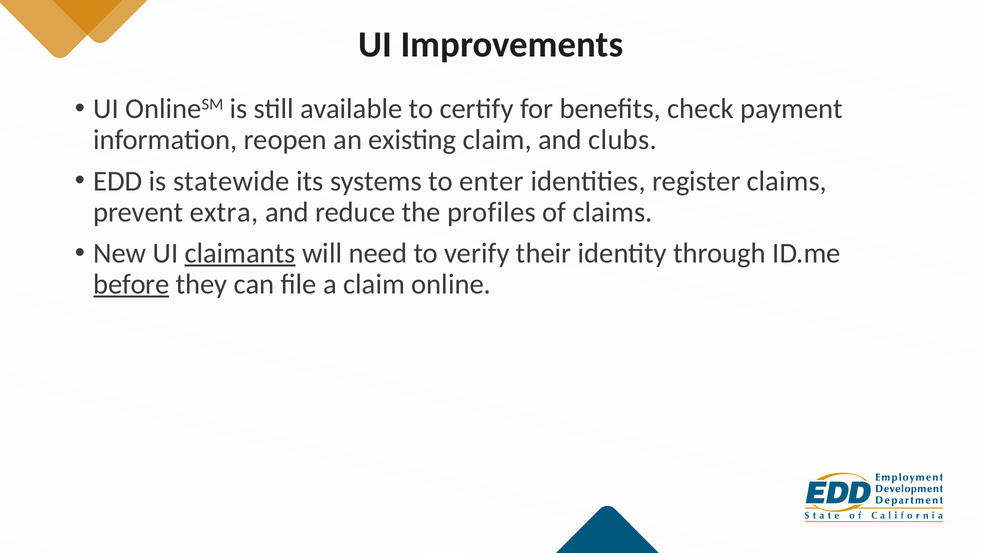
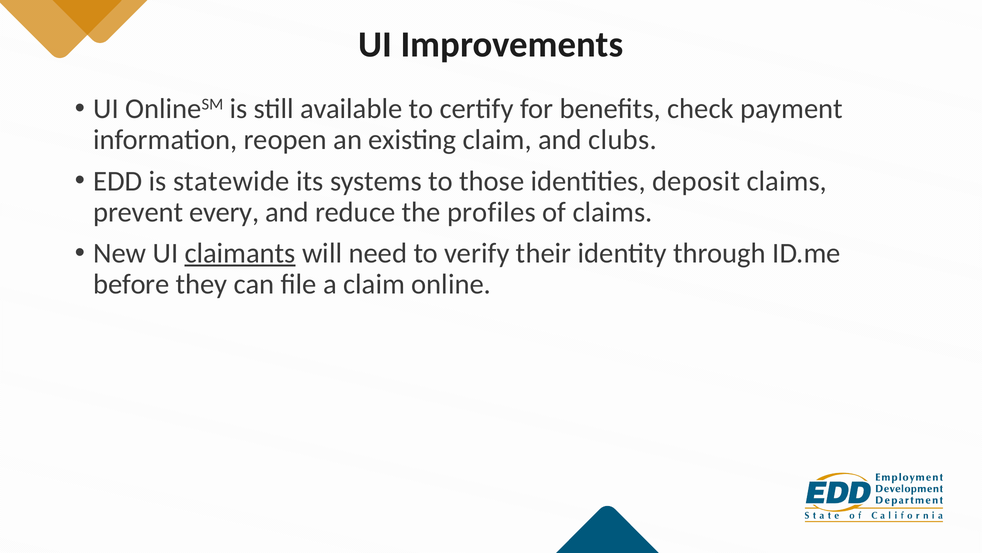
enter: enter -> those
register: register -> deposit
extra: extra -> every
before underline: present -> none
